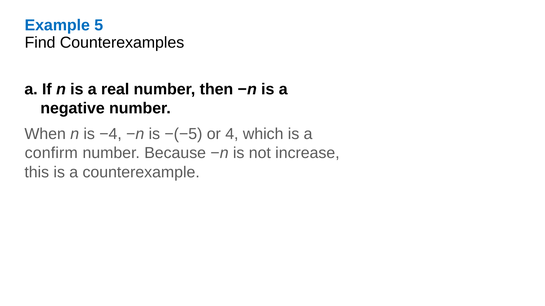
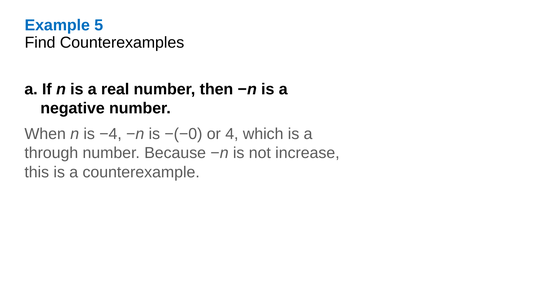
−(−5: −(−5 -> −(−0
confirm: confirm -> through
